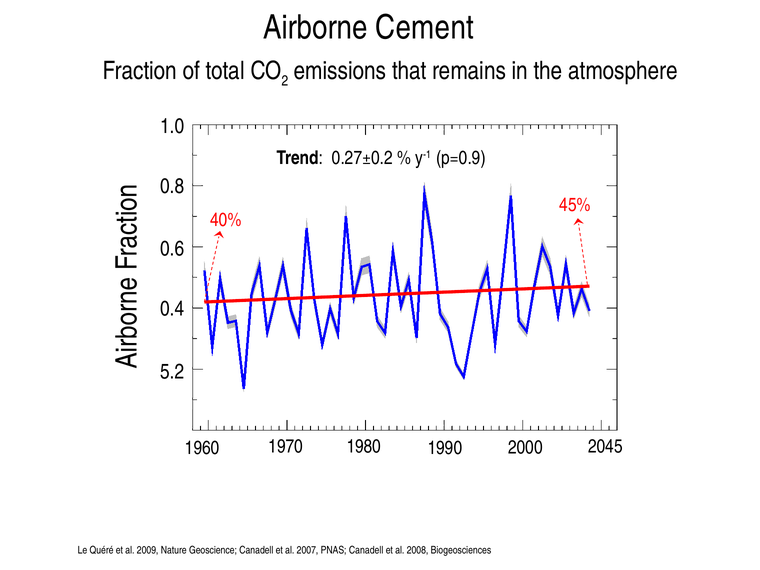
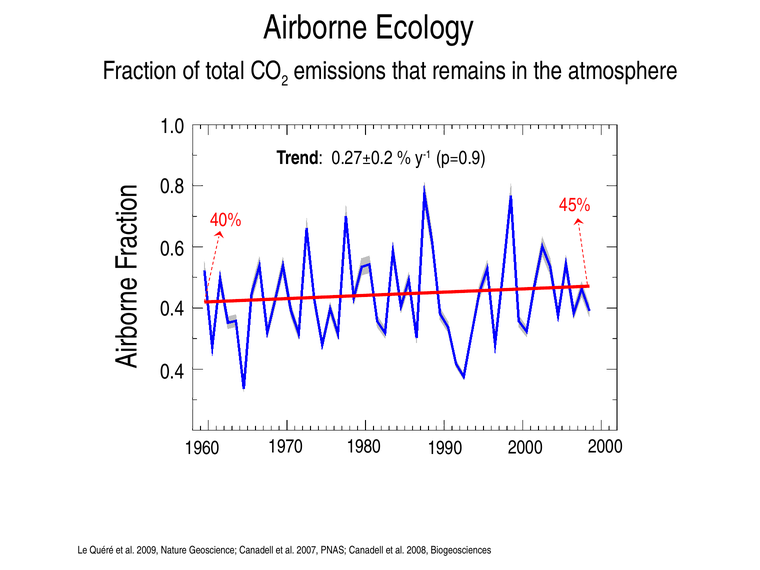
Cement: Cement -> Ecology
5.2 at (172, 372): 5.2 -> 0.4
1960 2045: 2045 -> 2000
